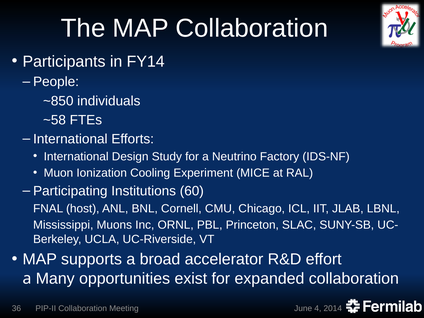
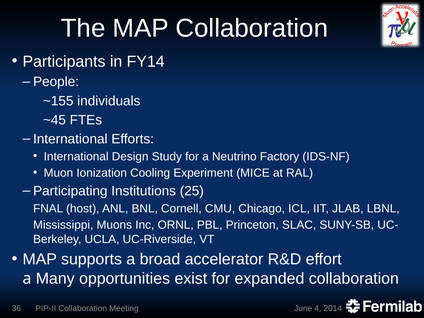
~850: ~850 -> ~155
~58: ~58 -> ~45
60: 60 -> 25
